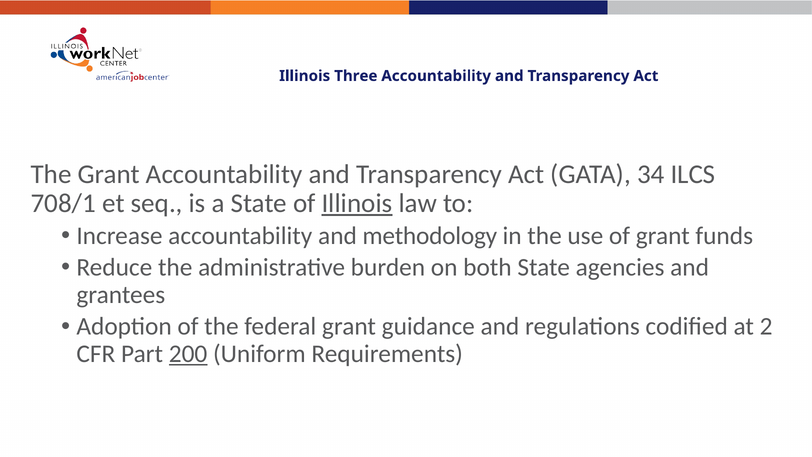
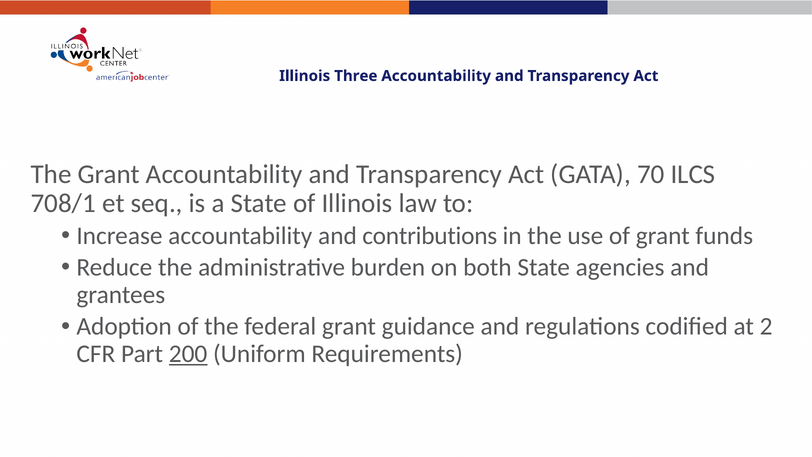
34: 34 -> 70
Illinois at (357, 203) underline: present -> none
methodology: methodology -> contributions
